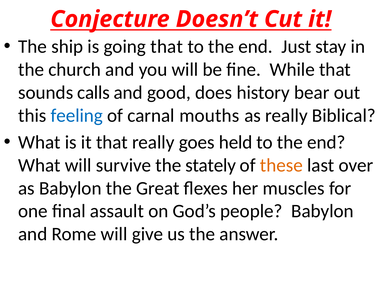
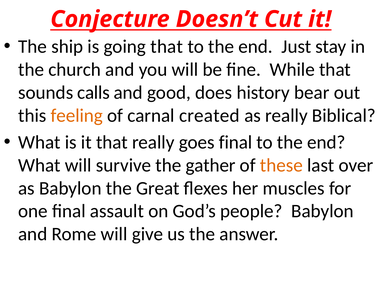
feeling colour: blue -> orange
mouths: mouths -> created
goes held: held -> final
stately: stately -> gather
